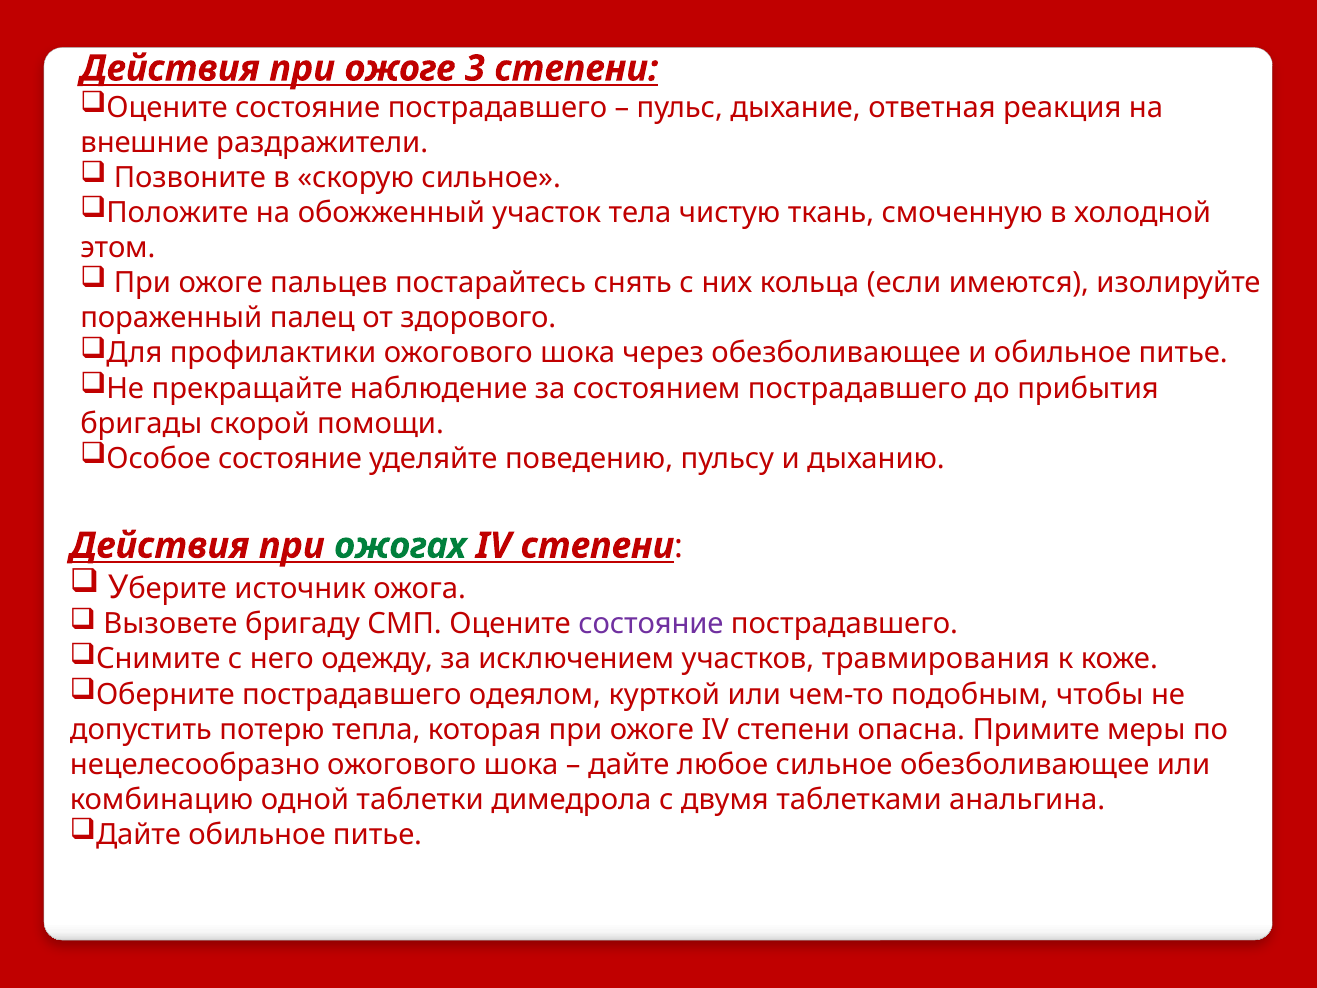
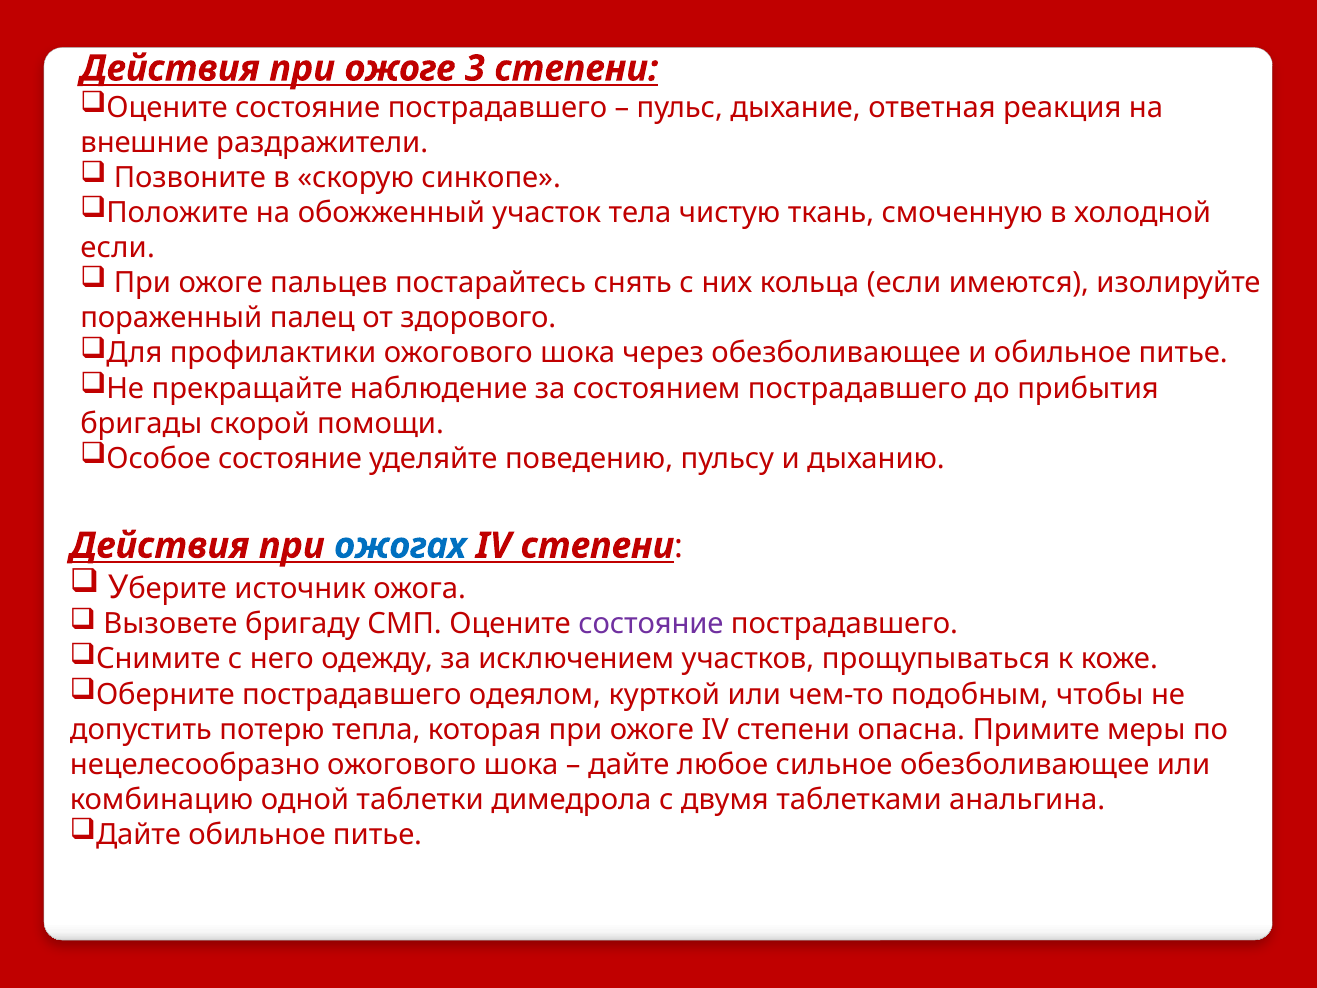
скорую сильное: сильное -> синкопе
этом at (118, 248): этом -> если
ожогах colour: green -> blue
травмирования: травмирования -> прощупываться
